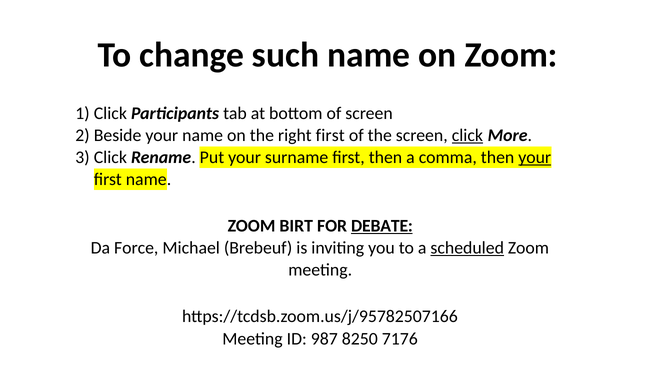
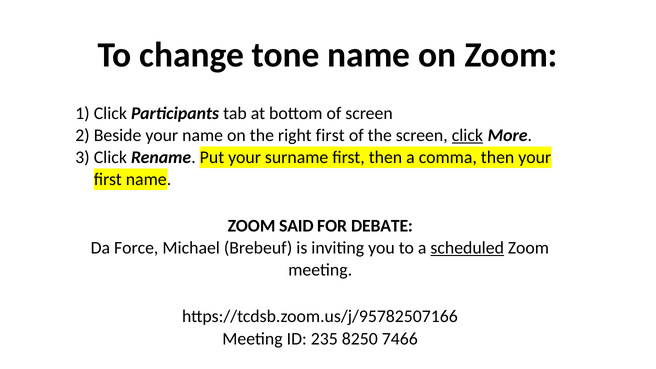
such: such -> tone
your at (535, 157) underline: present -> none
BIRT: BIRT -> SAID
DEBATE underline: present -> none
987: 987 -> 235
7176: 7176 -> 7466
